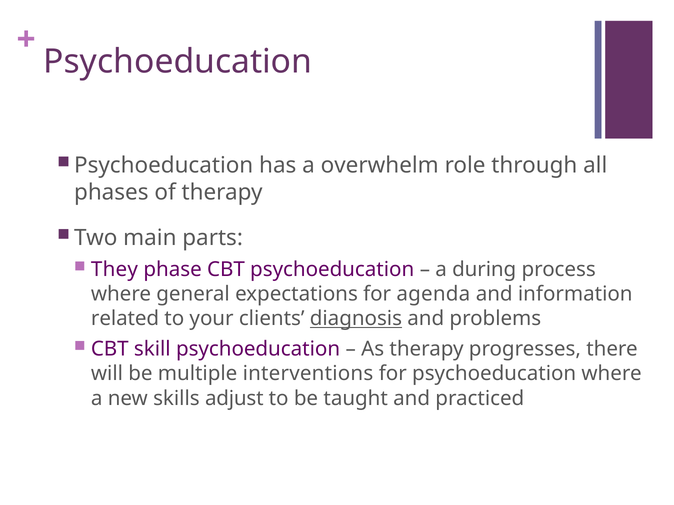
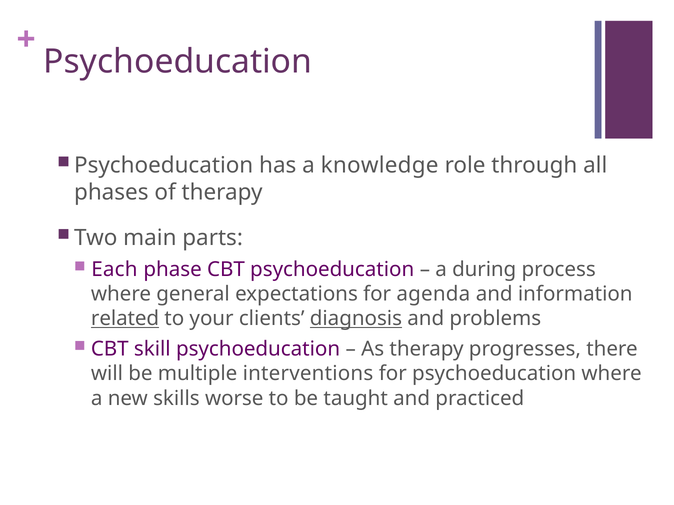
overwhelm: overwhelm -> knowledge
They: They -> Each
related underline: none -> present
adjust: adjust -> worse
